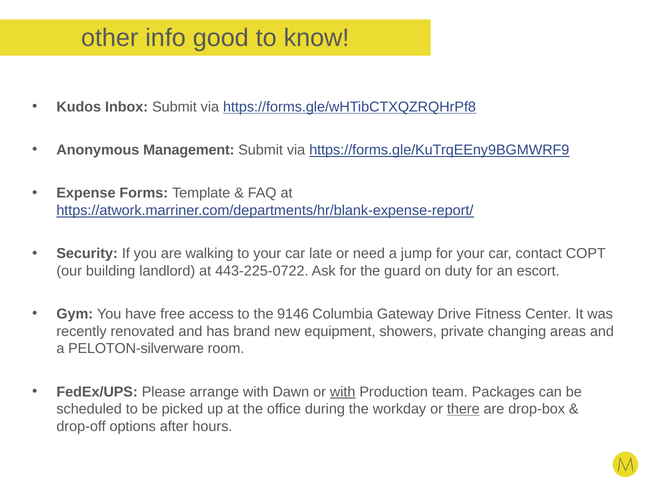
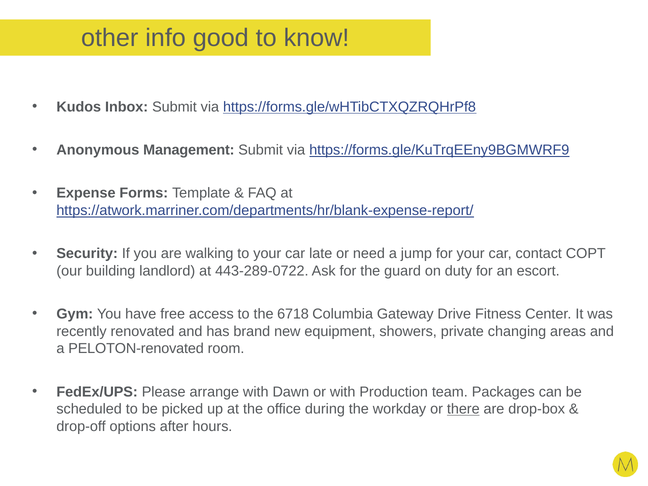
443-225-0722: 443-225-0722 -> 443-289-0722
9146: 9146 -> 6718
PELOTON-silverware: PELOTON-silverware -> PELOTON-renovated
with at (343, 392) underline: present -> none
